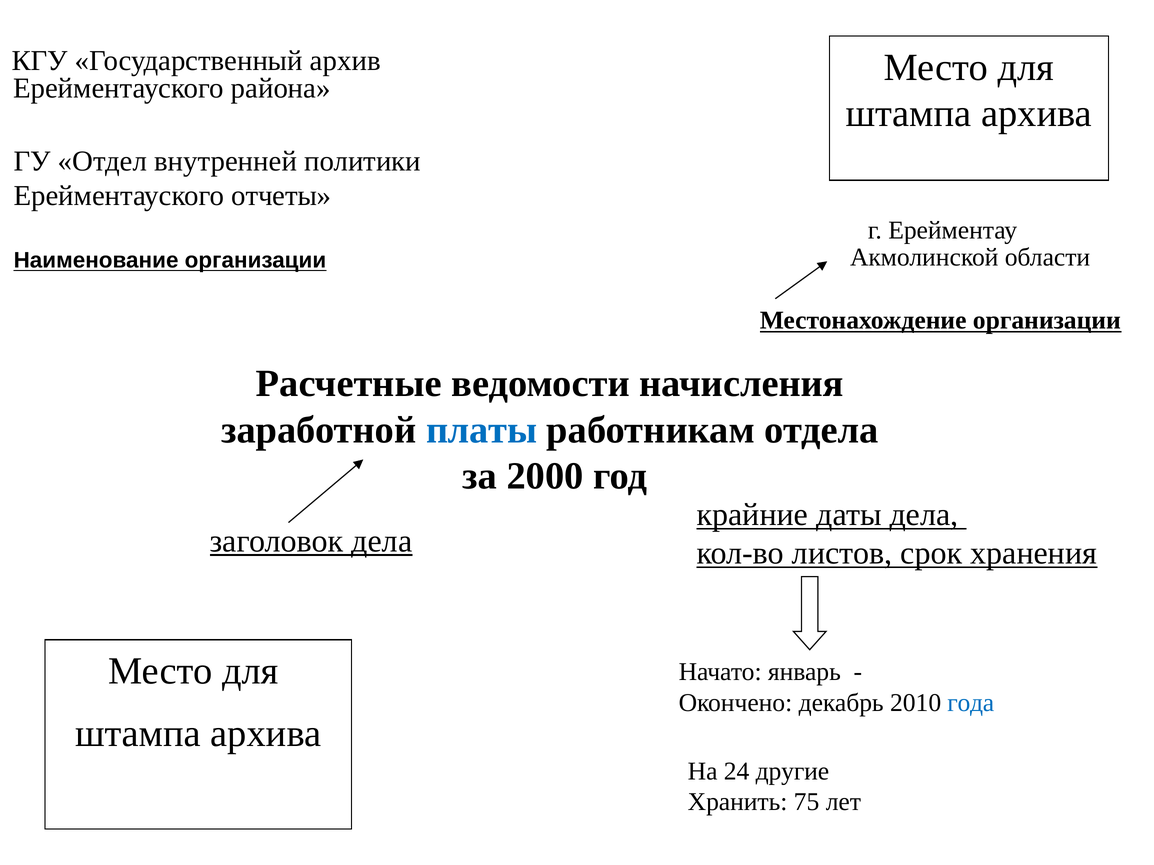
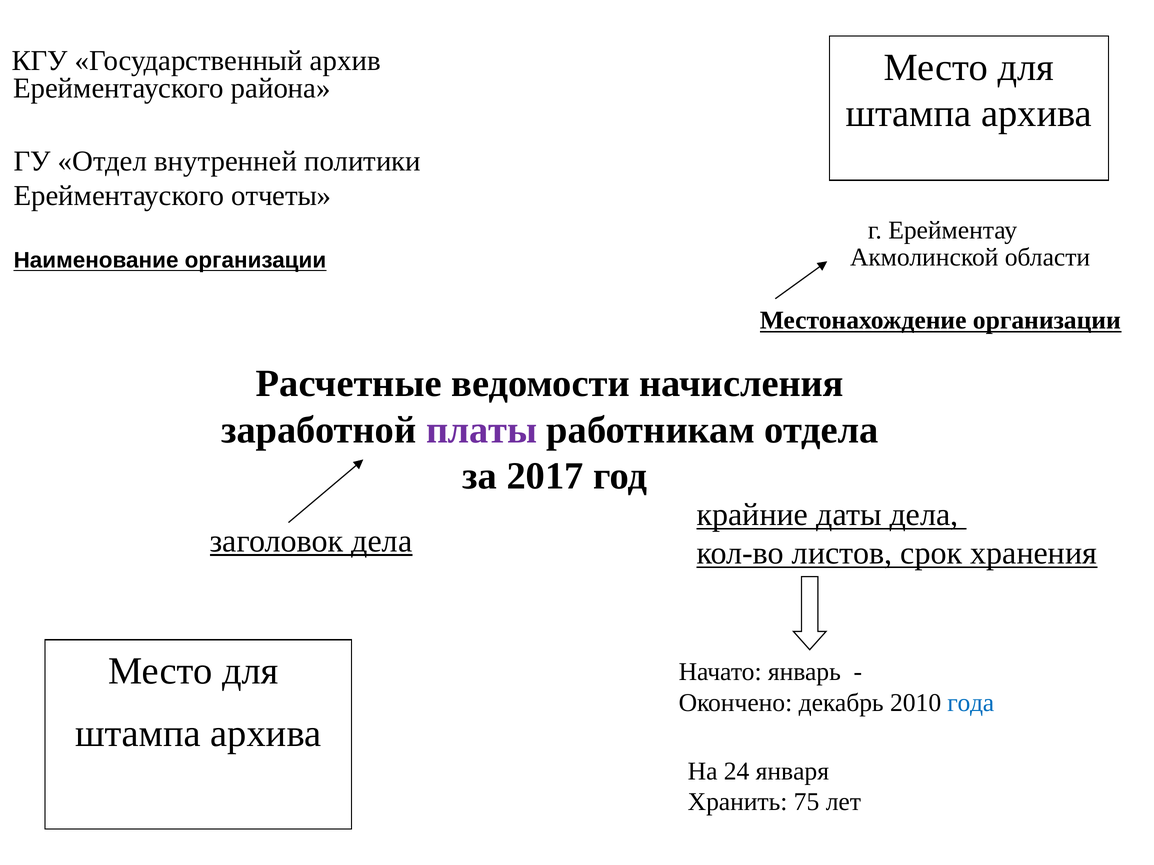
платы colour: blue -> purple
2000: 2000 -> 2017
другие: другие -> января
